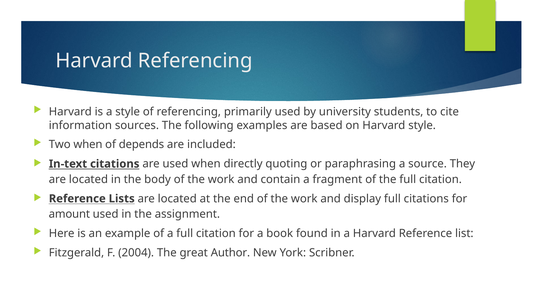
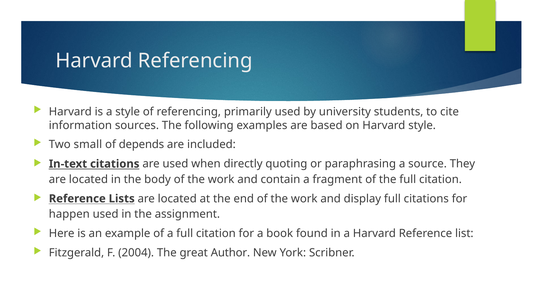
Two when: when -> small
amount: amount -> happen
